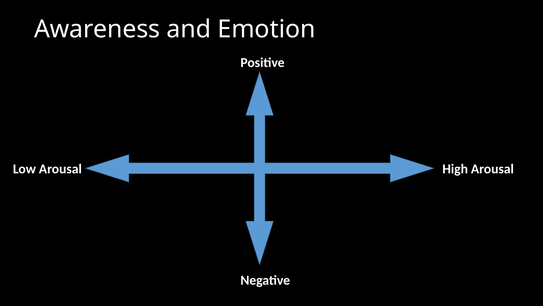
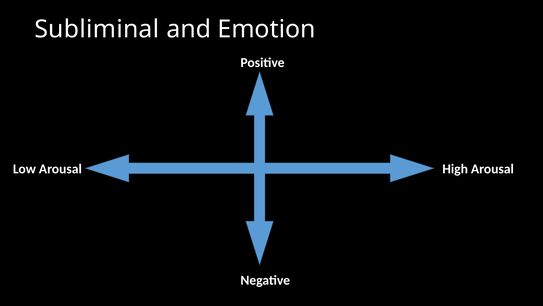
Awareness: Awareness -> Subliminal
